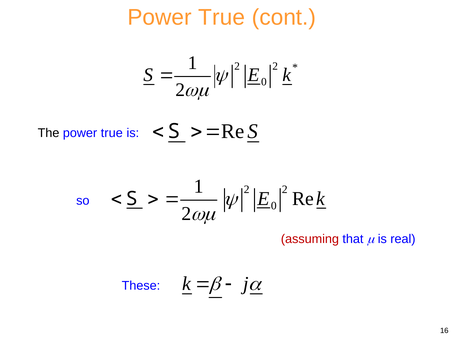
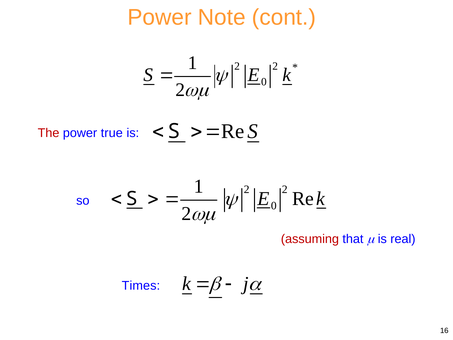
True at (222, 17): True -> Note
The colour: black -> red
These: These -> Times
